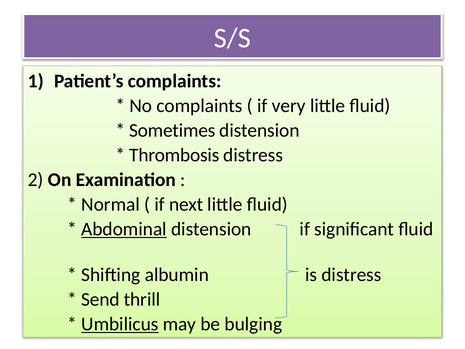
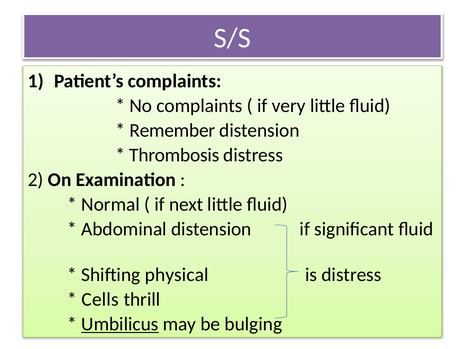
Sometimes: Sometimes -> Remember
Abdominal underline: present -> none
albumin: albumin -> physical
Send: Send -> Cells
